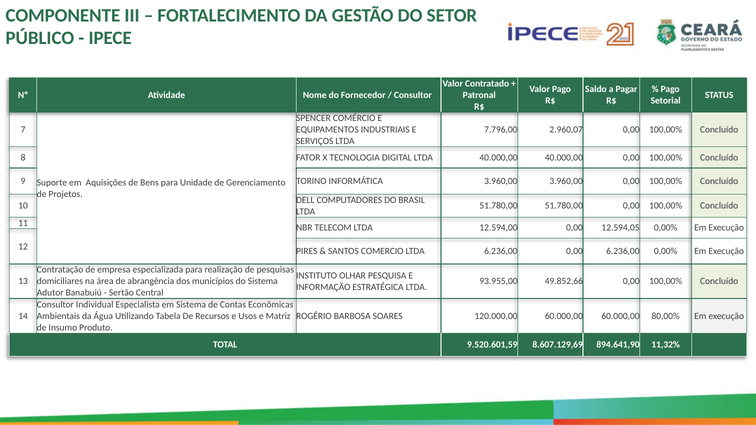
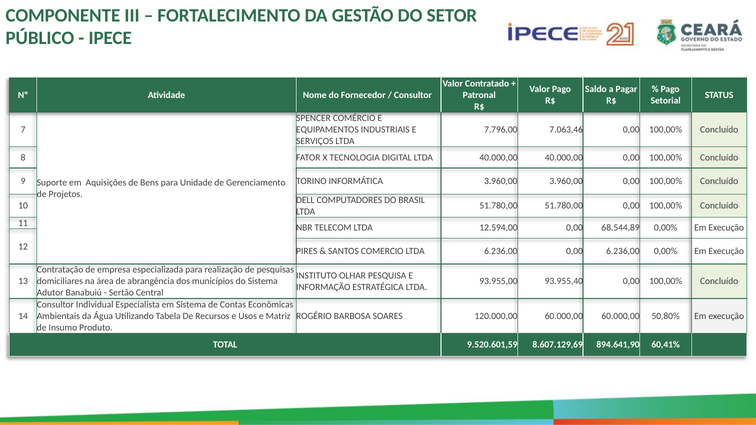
2.960,07: 2.960,07 -> 7.063,46
12.594,05: 12.594,05 -> 68.544,89
49.852,66: 49.852,66 -> 93.955,40
80,00%: 80,00% -> 50,80%
11,32%: 11,32% -> 60,41%
